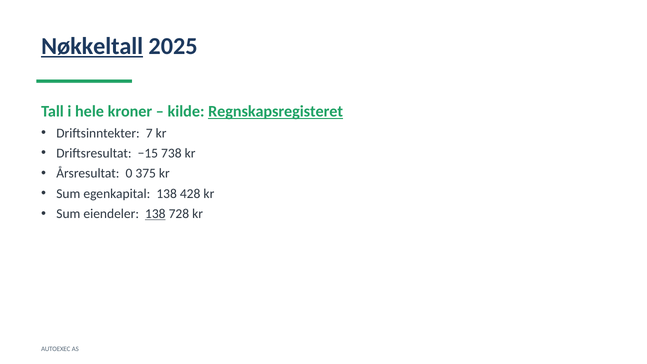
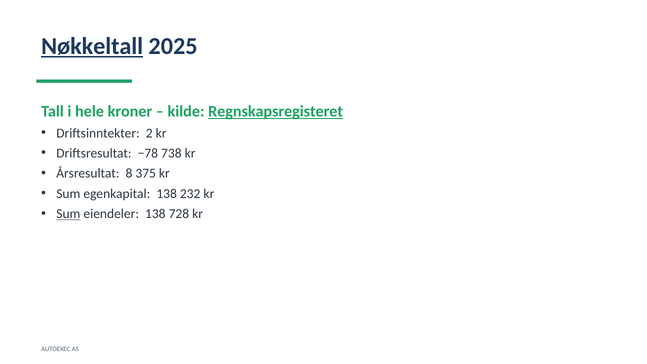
7: 7 -> 2
−15: −15 -> −78
0: 0 -> 8
428: 428 -> 232
Sum at (68, 214) underline: none -> present
138 at (155, 214) underline: present -> none
